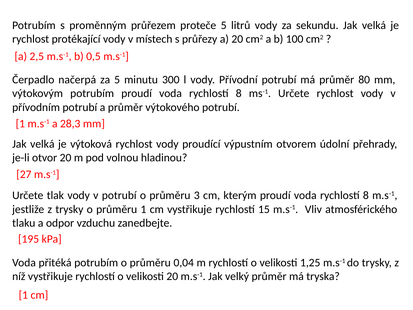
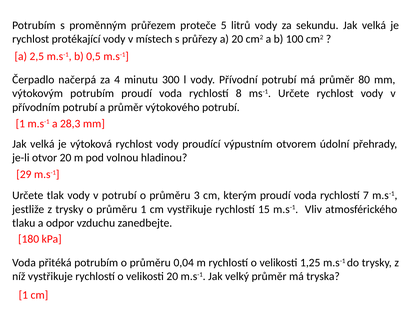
za 5: 5 -> 4
27: 27 -> 29
8 at (366, 195): 8 -> 7
195: 195 -> 180
